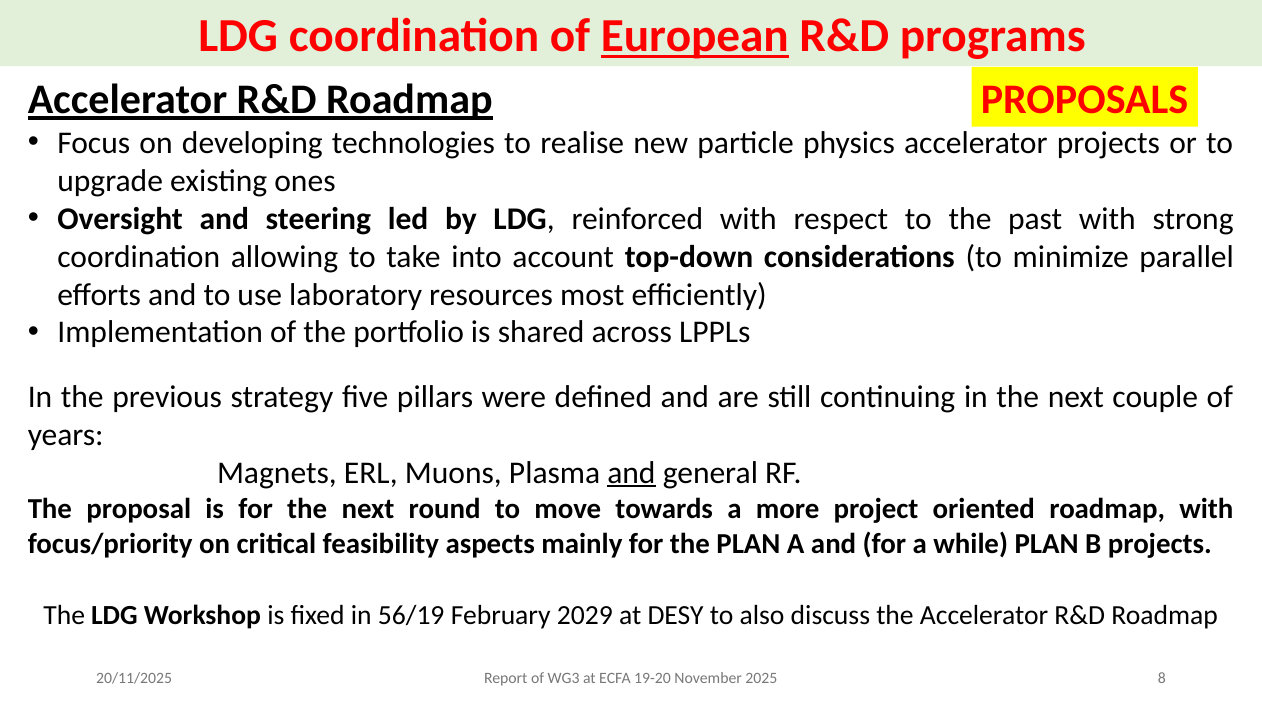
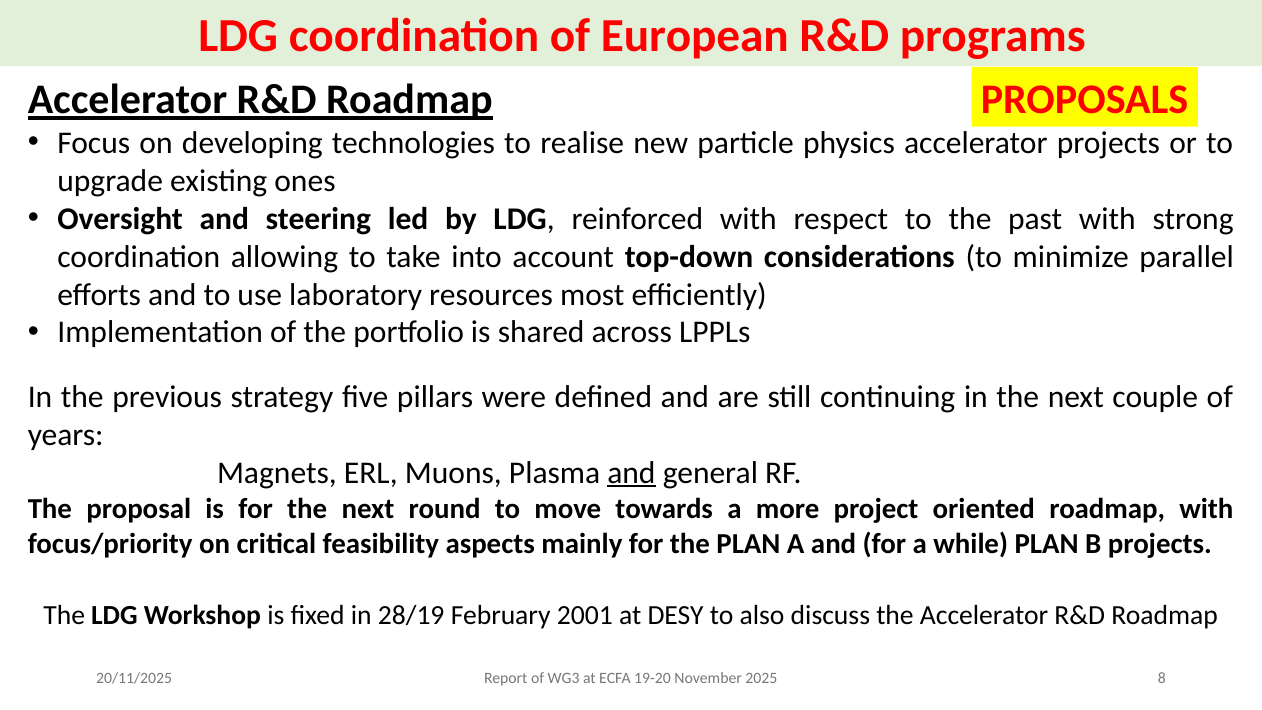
European underline: present -> none
56/19: 56/19 -> 28/19
2029: 2029 -> 2001
